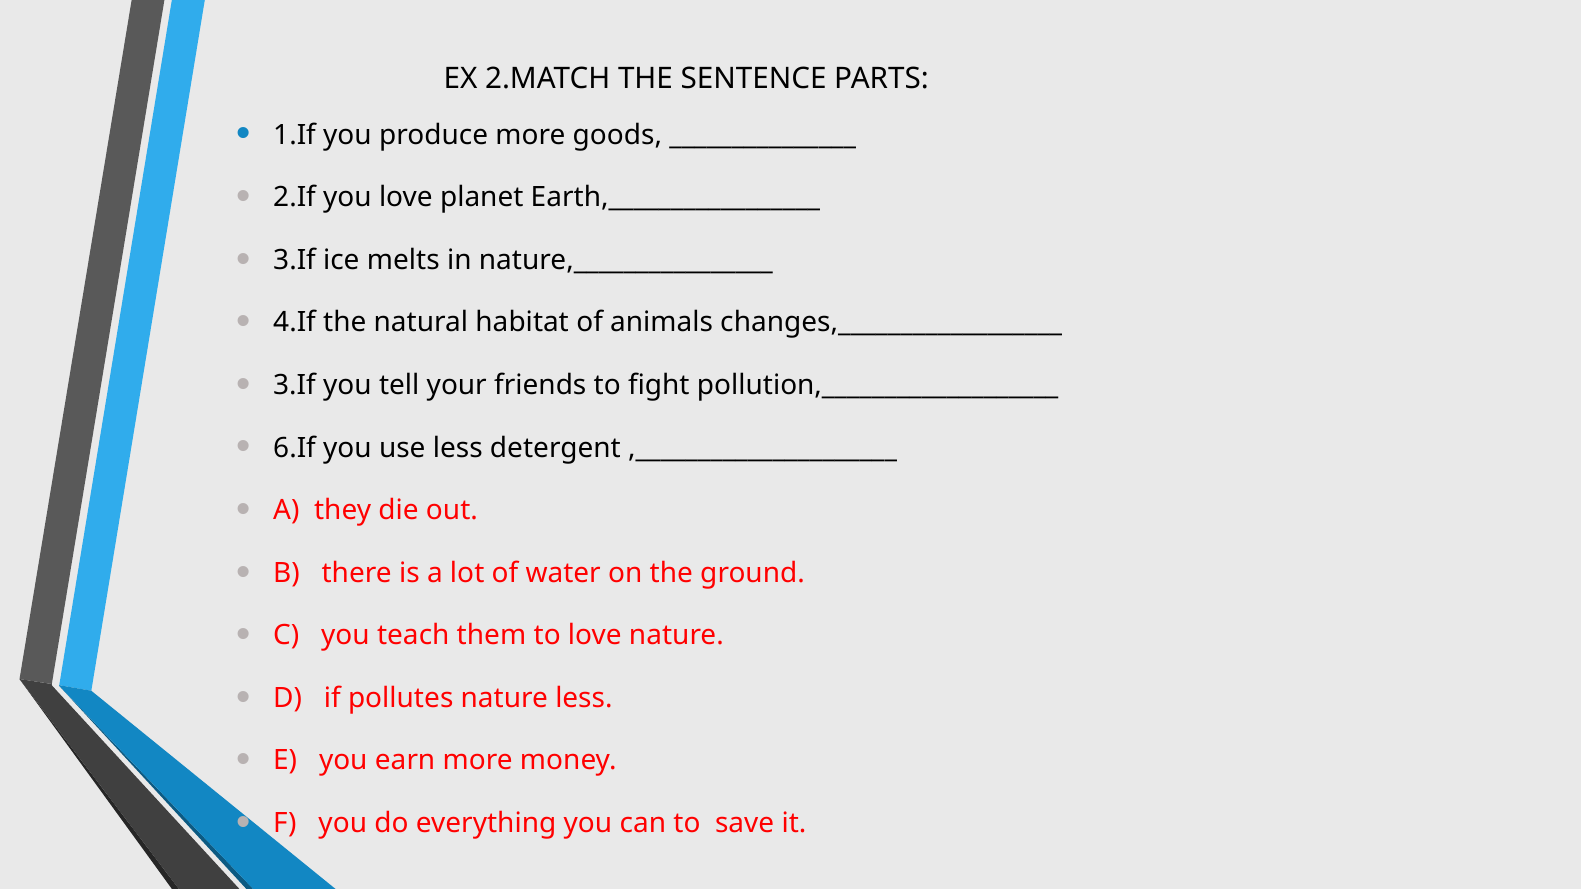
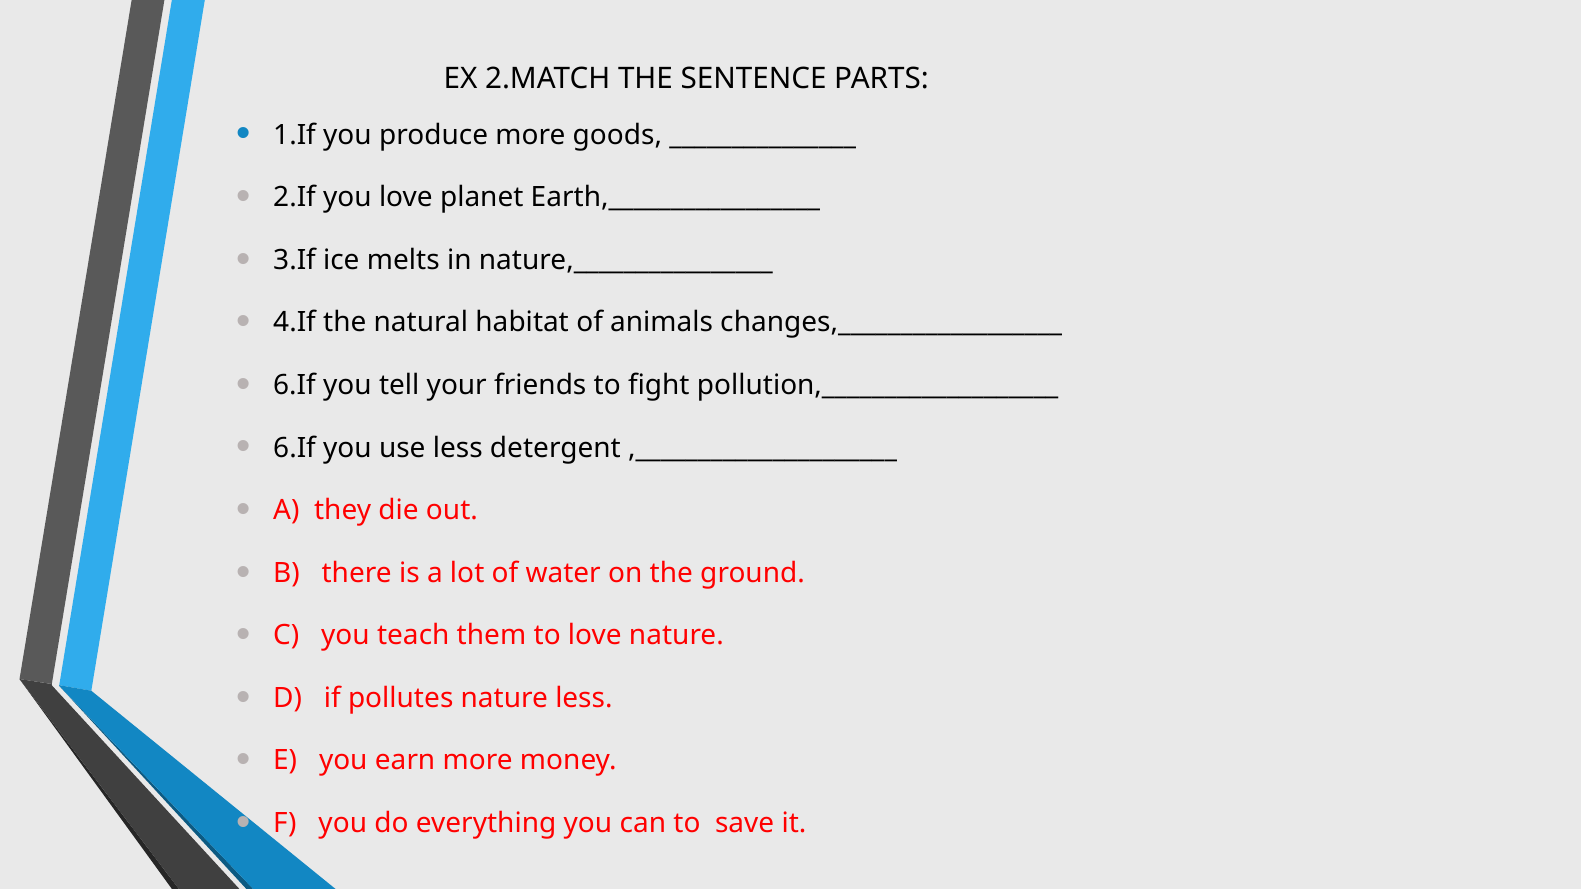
3.If at (295, 385): 3.If -> 6.If
